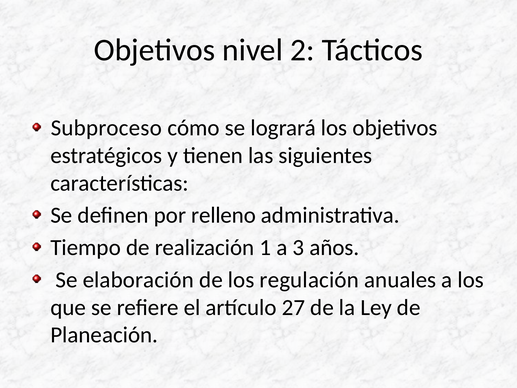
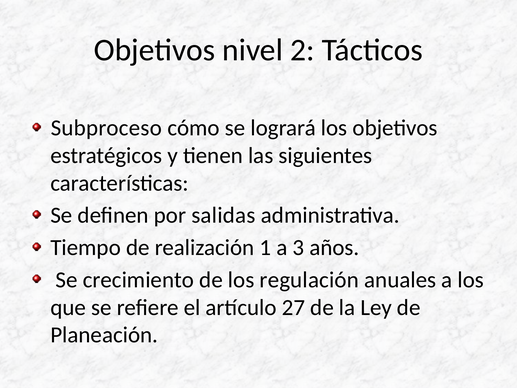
relleno: relleno -> salidas
elaboración: elaboración -> crecimiento
